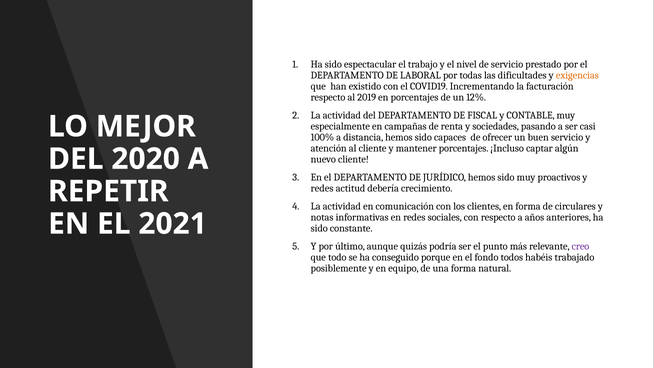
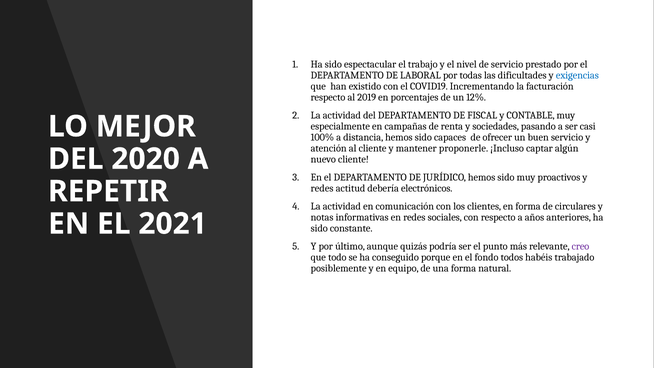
exigencias colour: orange -> blue
mantener porcentajes: porcentajes -> proponerle
crecimiento: crecimiento -> electrónicos
